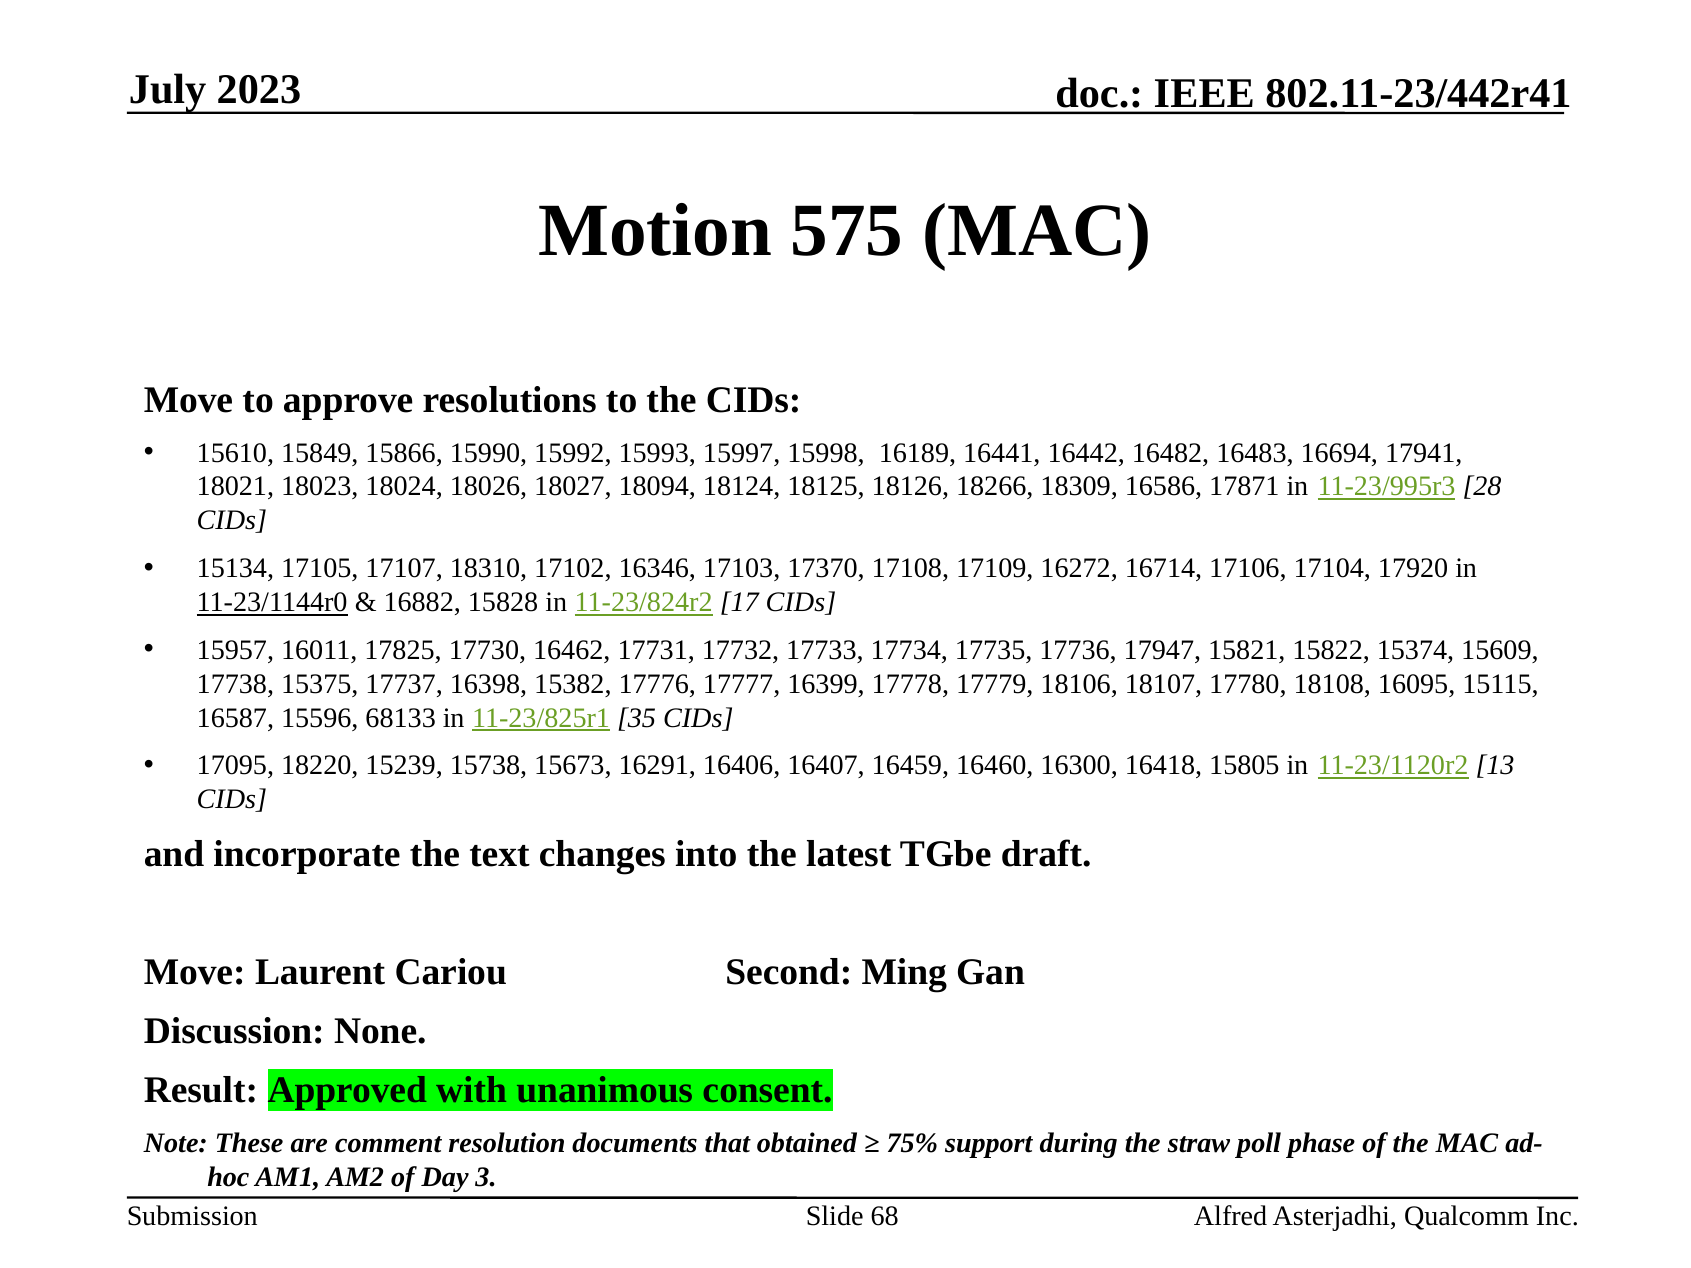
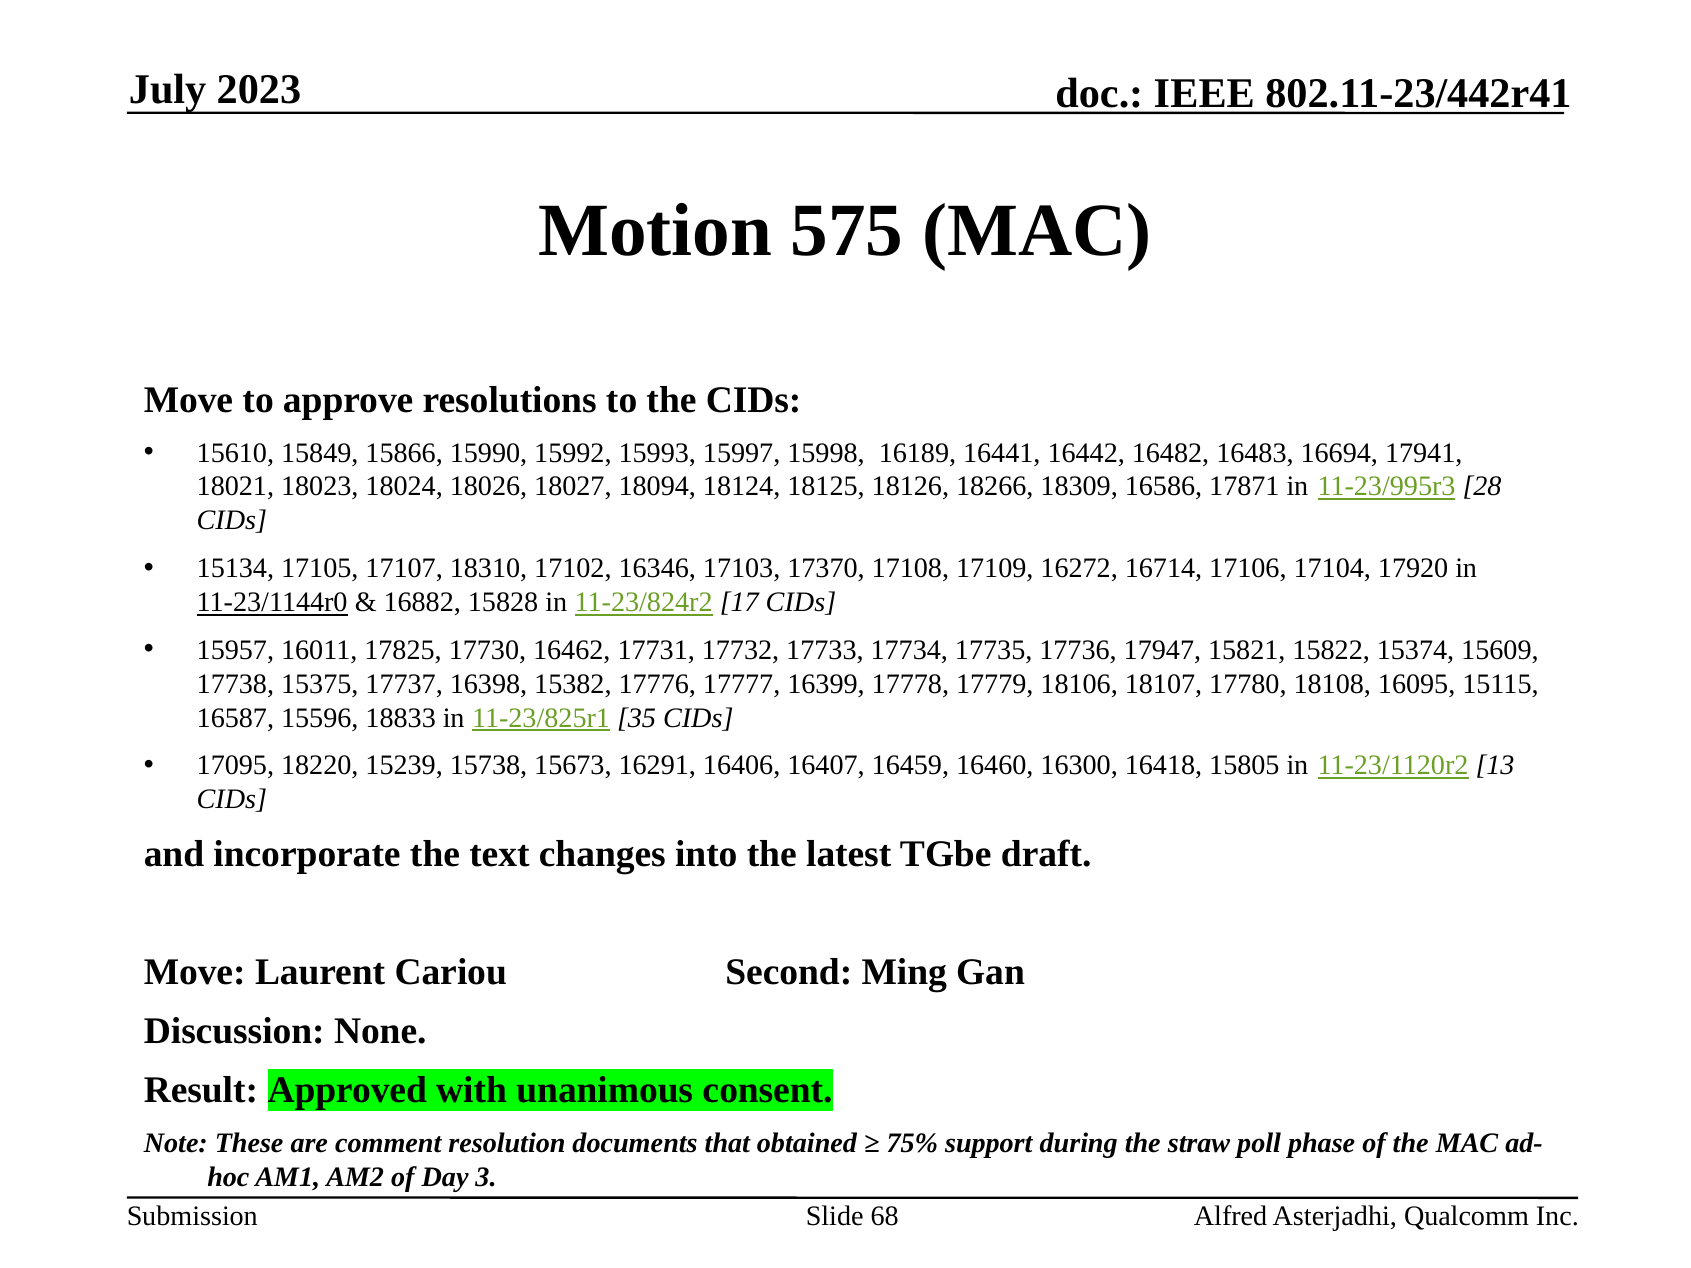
68133: 68133 -> 18833
